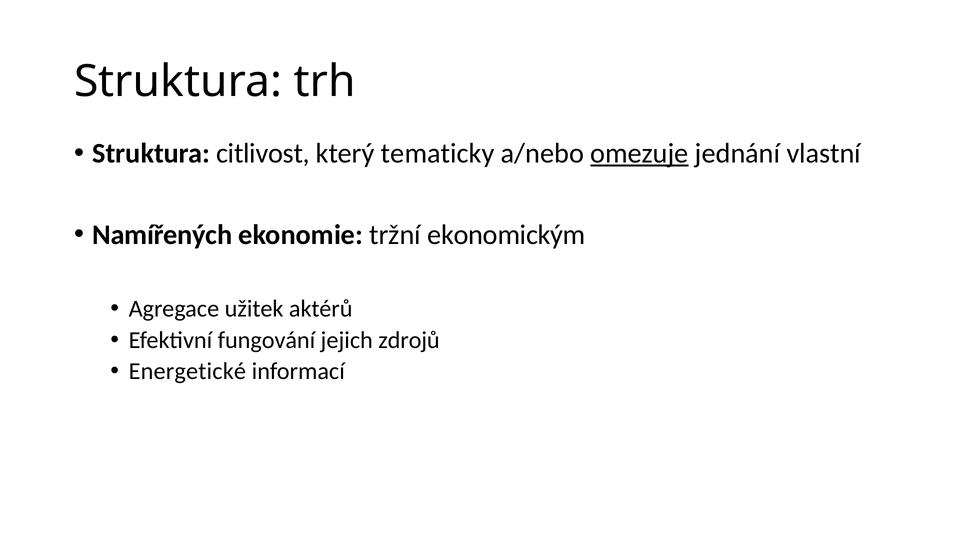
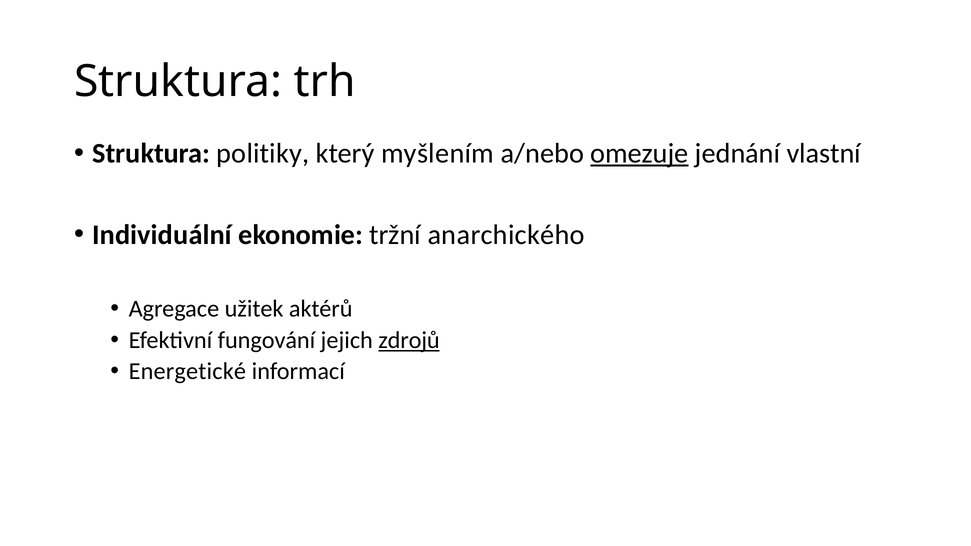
citlivost: citlivost -> politiky
tematicky: tematicky -> myšlením
Namířených: Namířených -> Individuální
ekonomickým: ekonomickým -> anarchického
zdrojů underline: none -> present
